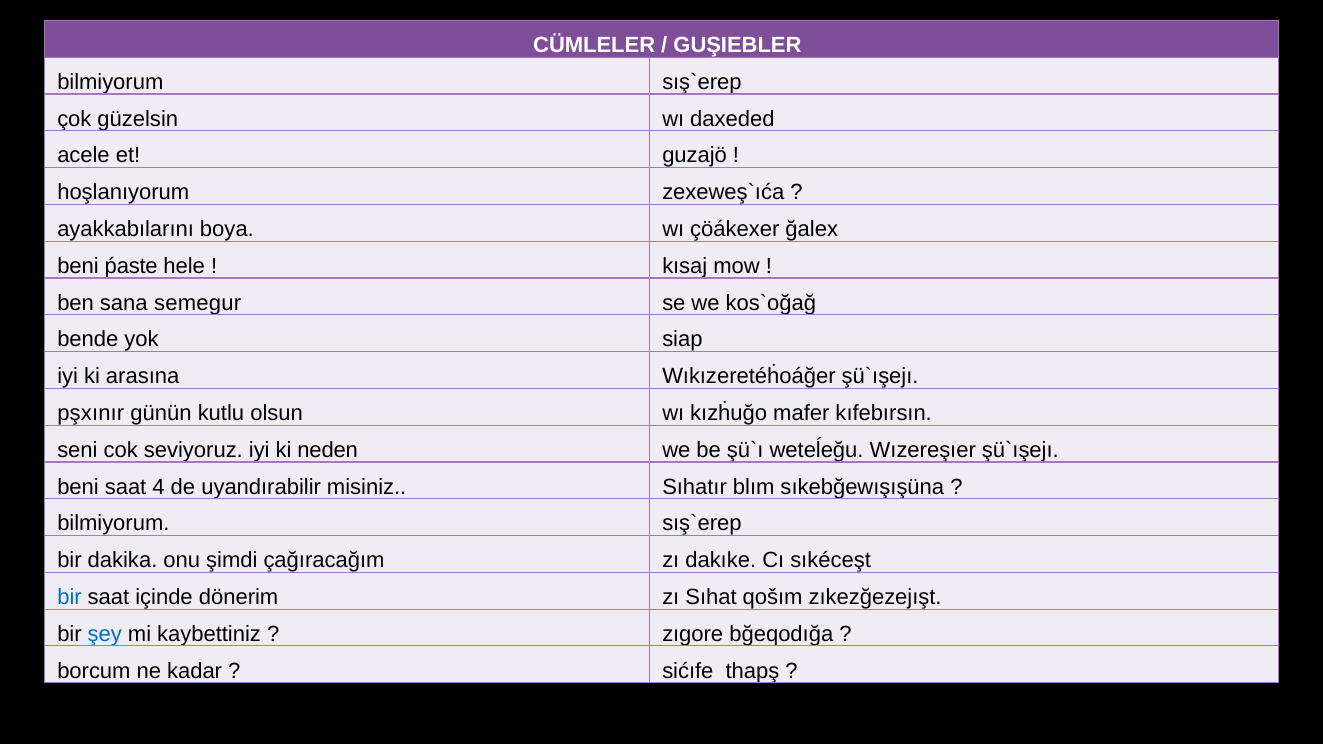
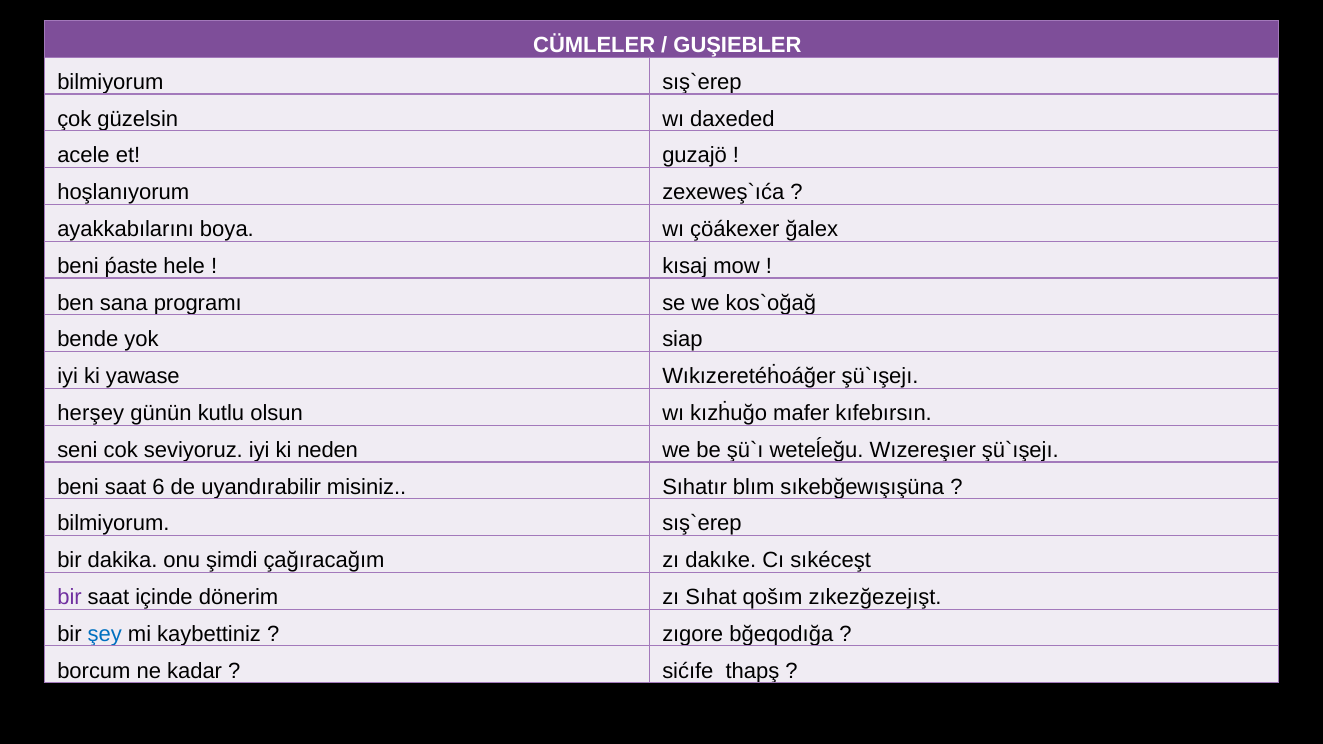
semegur: semegur -> programı
arasına: arasına -> yawase
pşxınır: pşxınır -> herşey
4: 4 -> 6
bir at (69, 597) colour: blue -> purple
